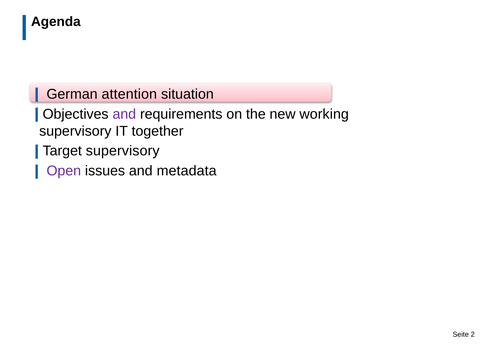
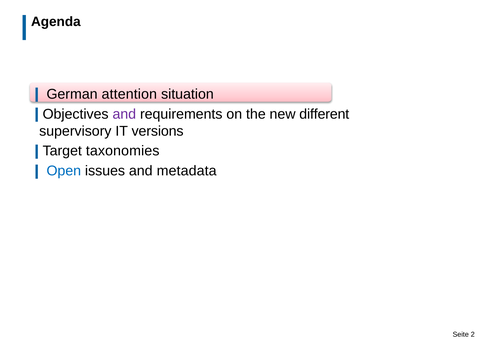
working: working -> different
together: together -> versions
supervisory at (123, 151): supervisory -> taxonomies
Open colour: purple -> blue
